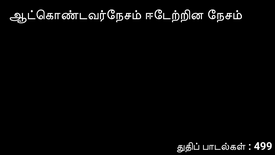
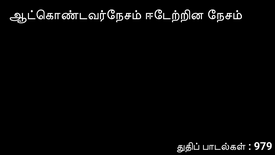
499: 499 -> 979
